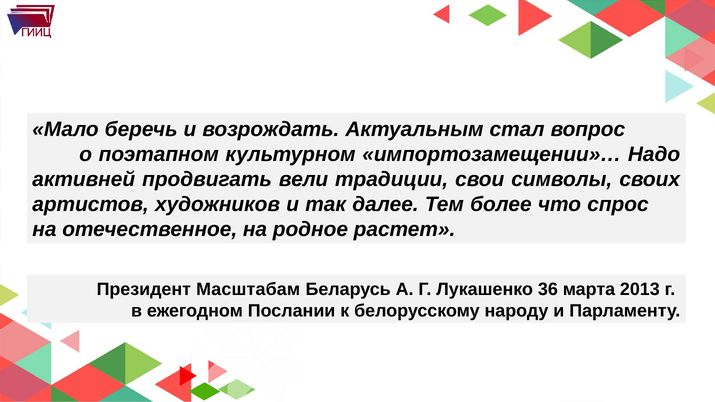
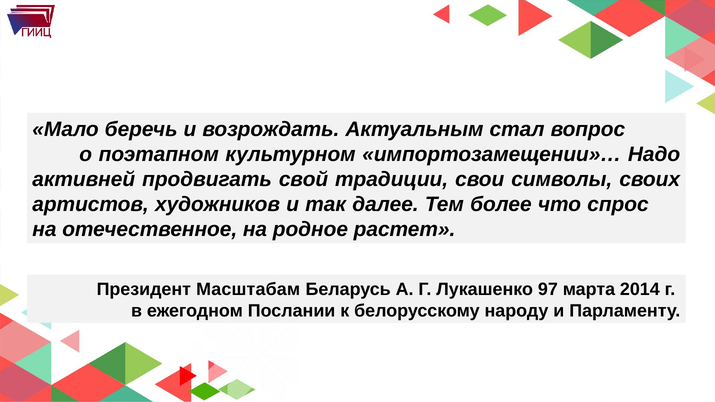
вели: вели -> свой
36: 36 -> 97
2013: 2013 -> 2014
